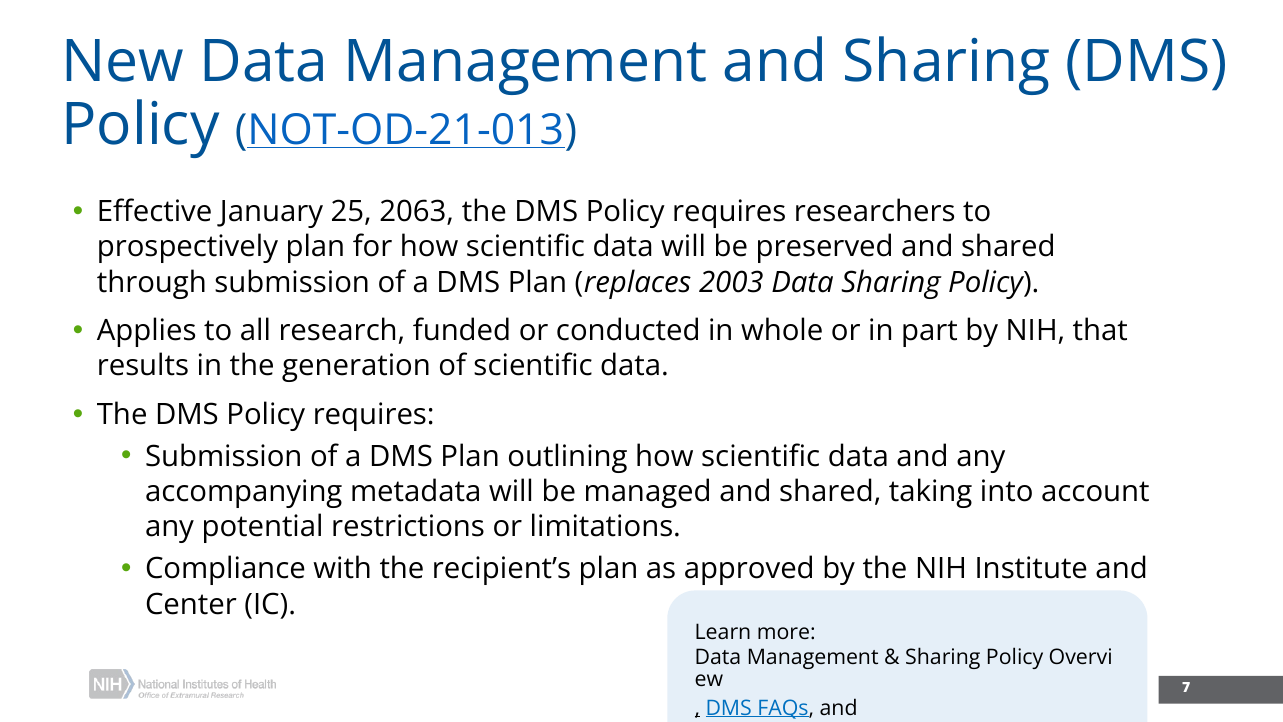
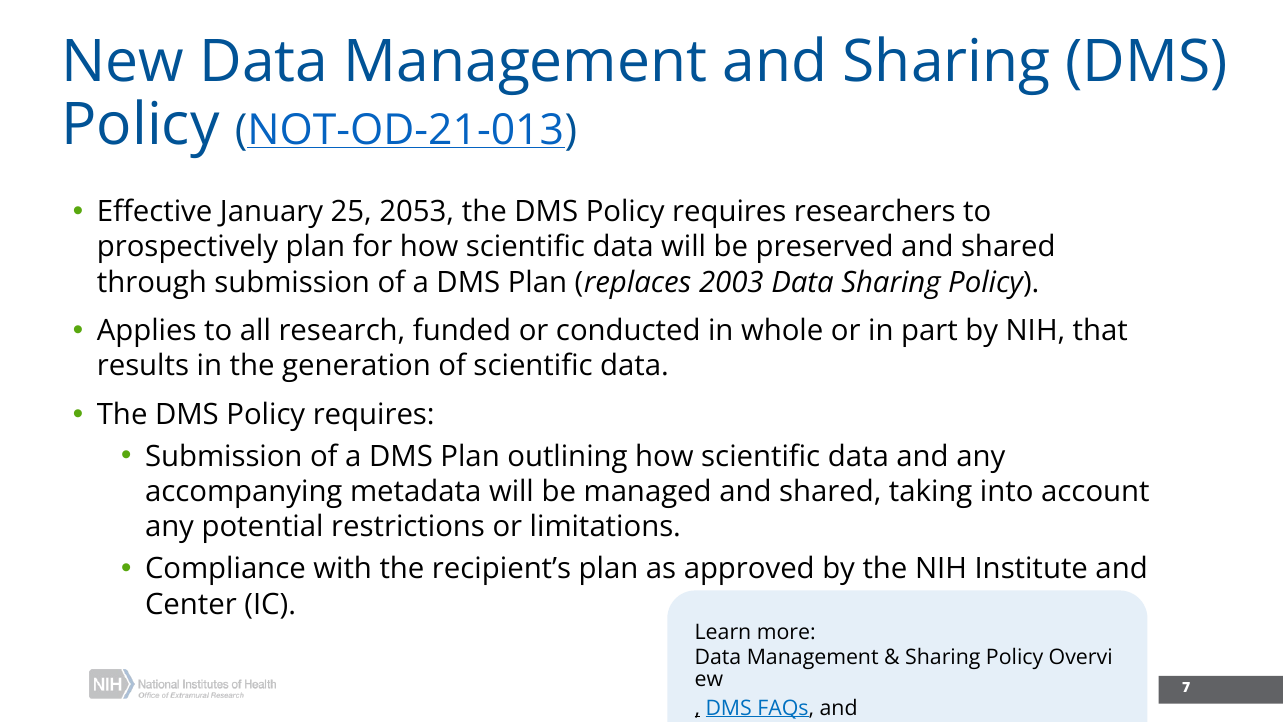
2063: 2063 -> 2053
